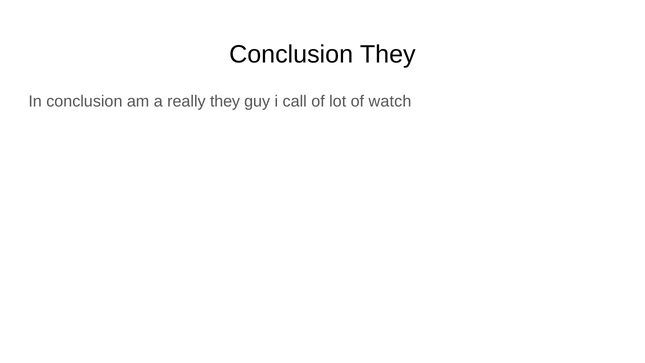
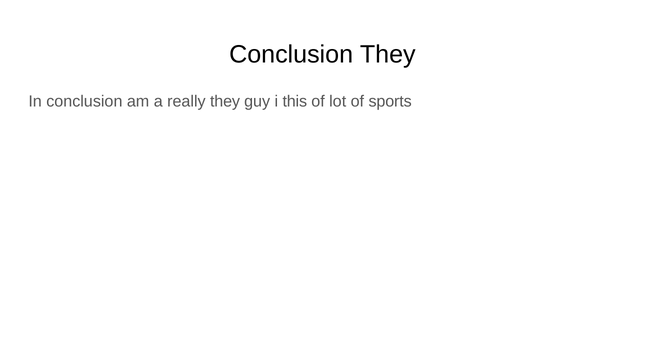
call: call -> this
watch: watch -> sports
